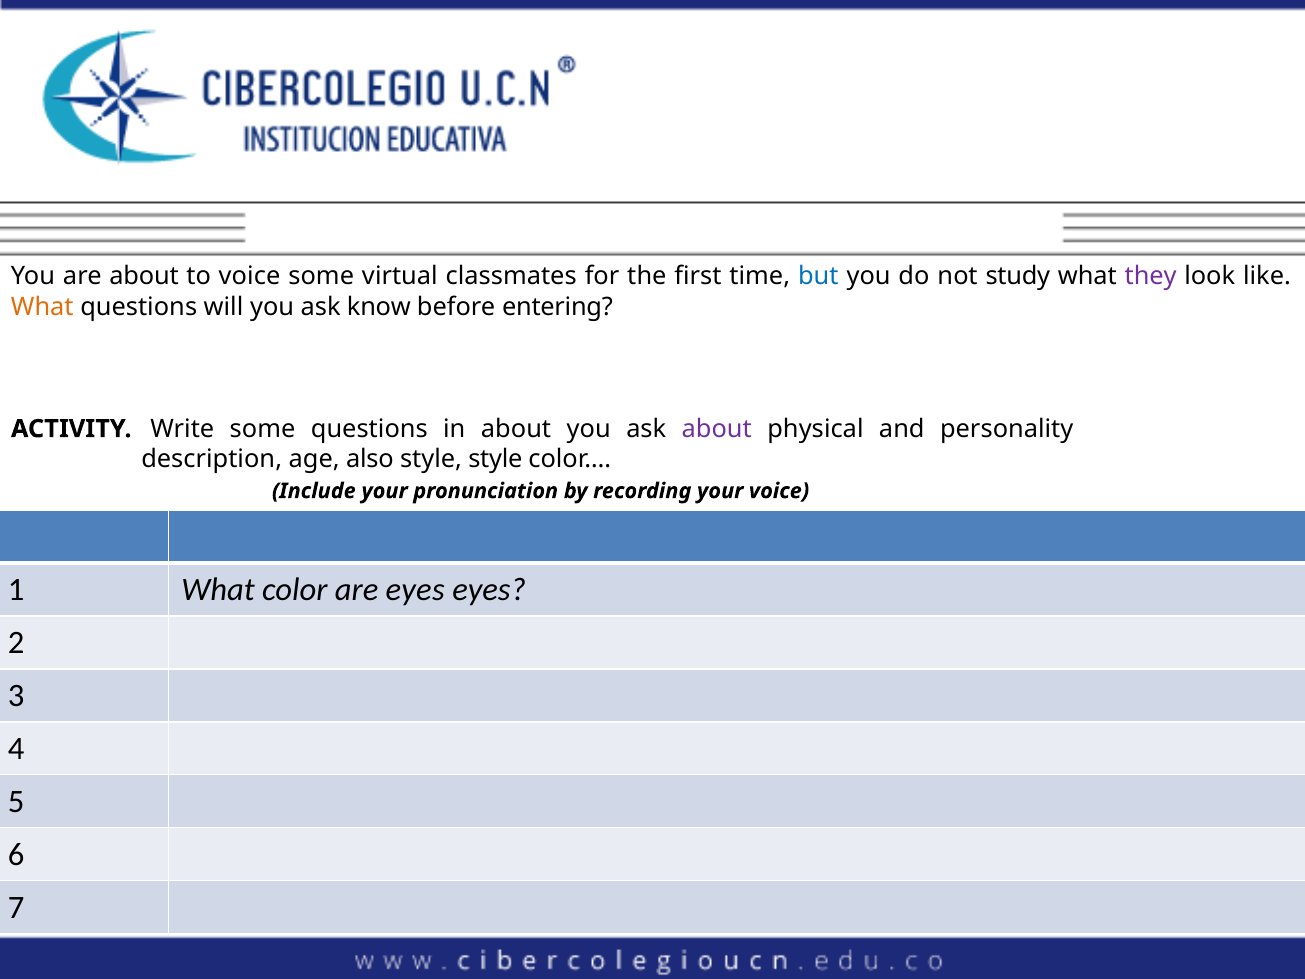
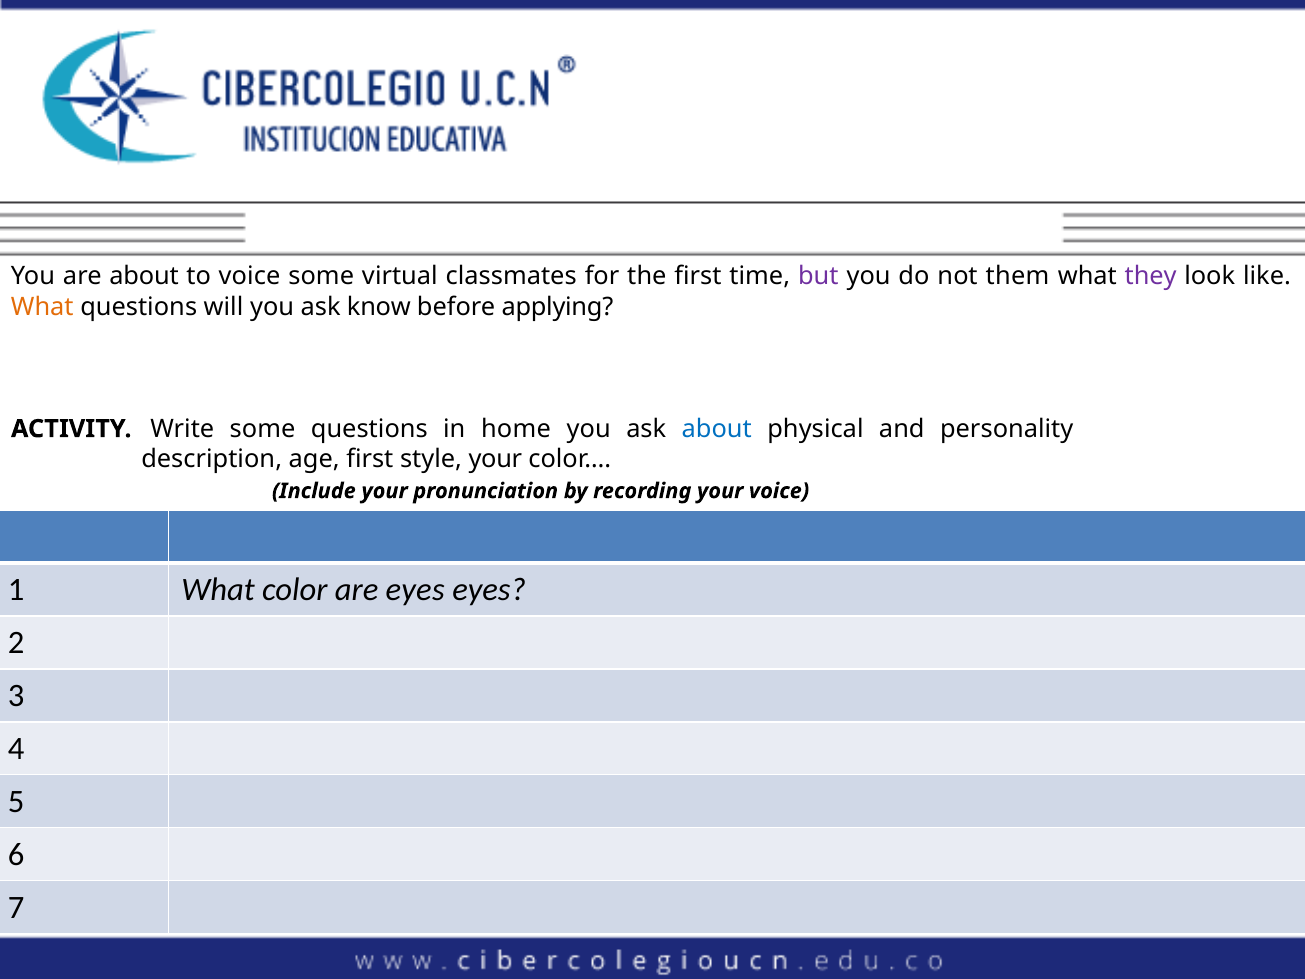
but colour: blue -> purple
study: study -> them
entering: entering -> applying
in about: about -> home
about at (717, 429) colour: purple -> blue
age also: also -> first
style style: style -> your
